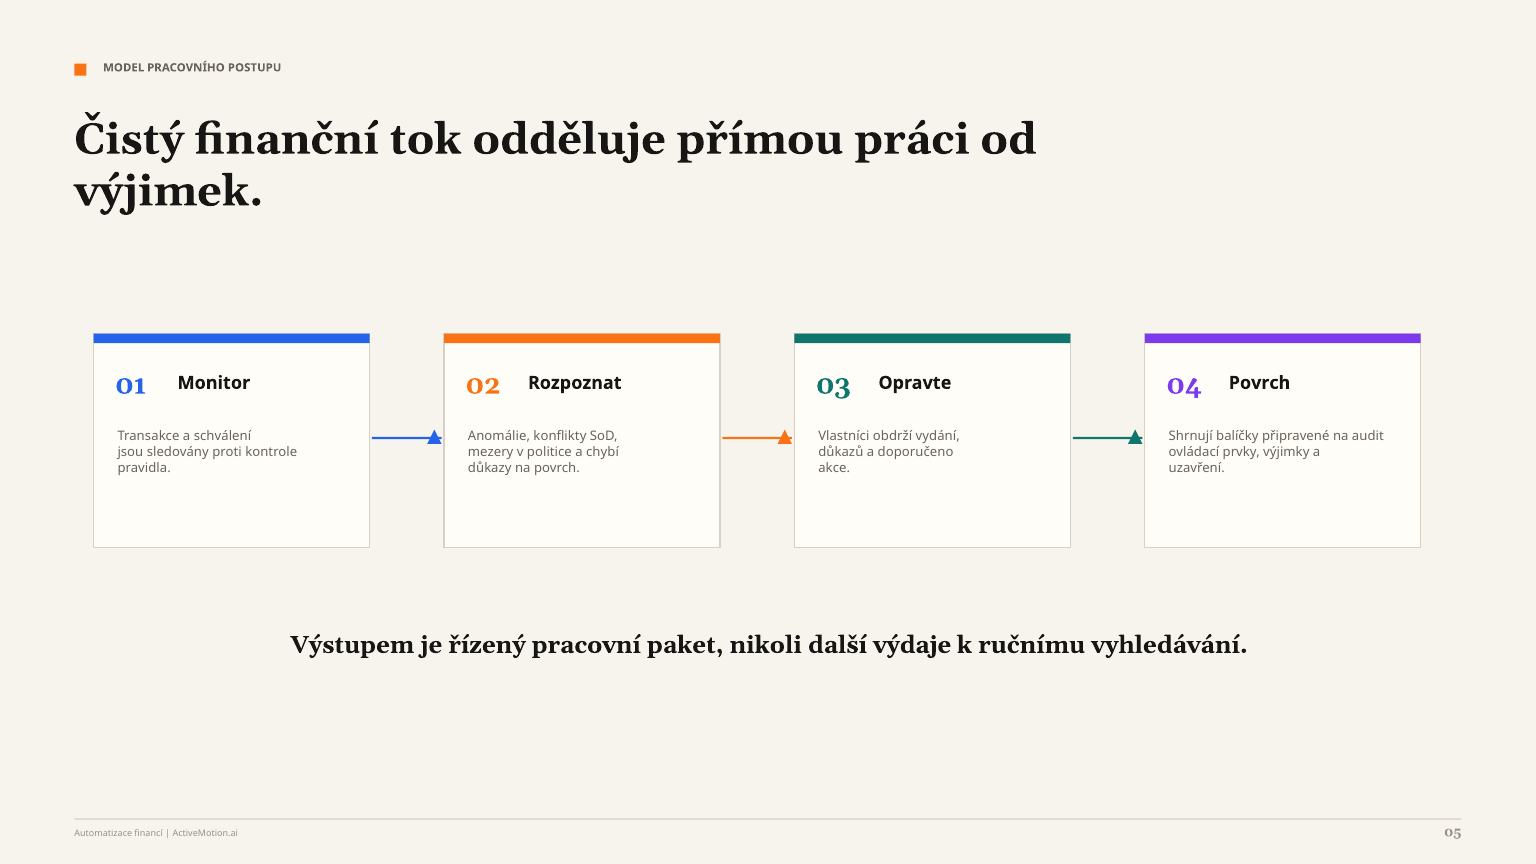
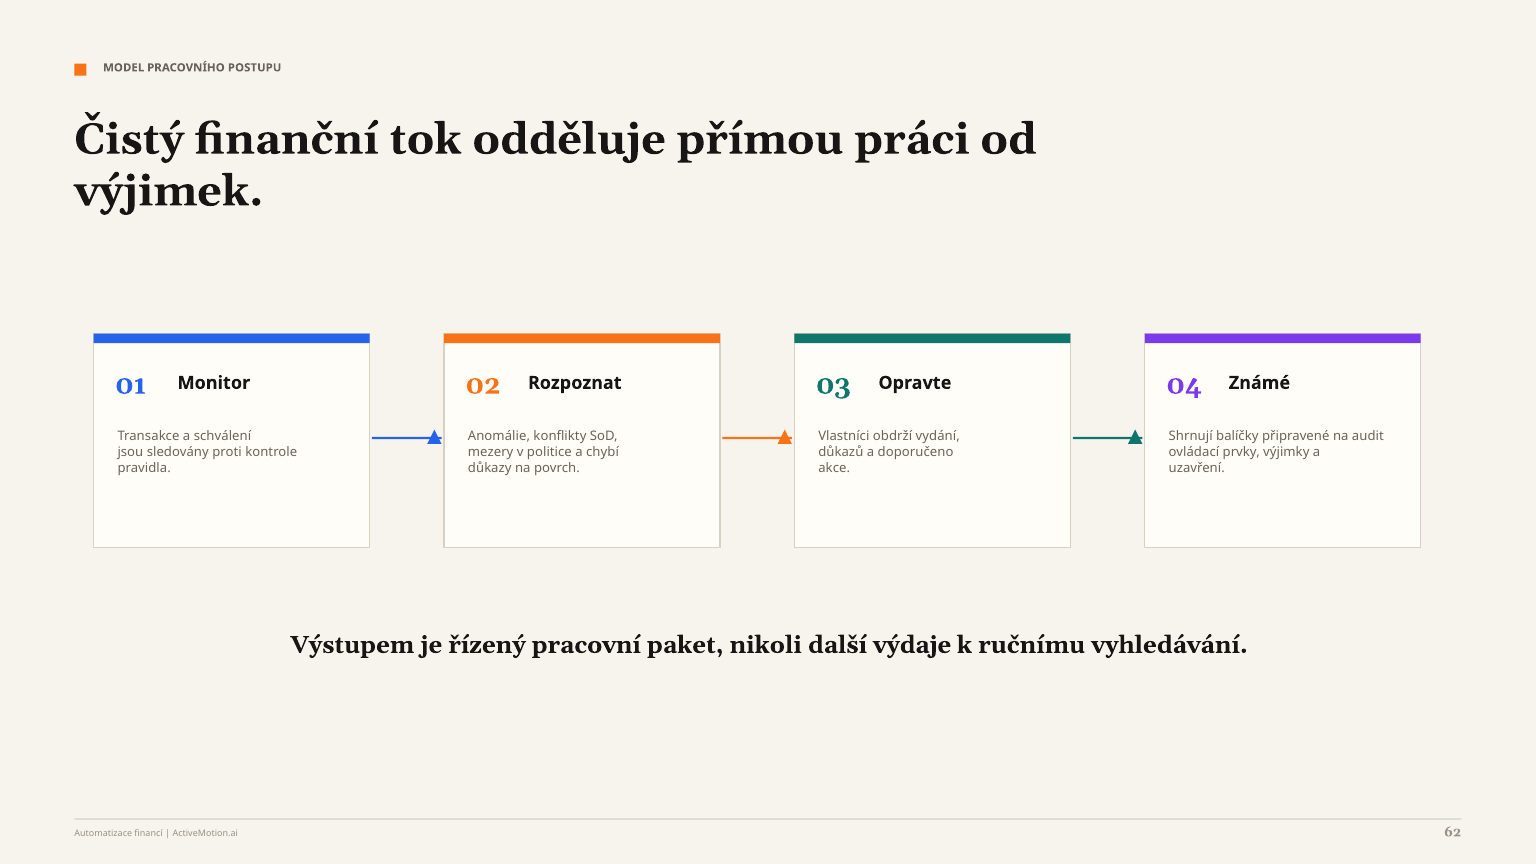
04 Povrch: Povrch -> Známé
05: 05 -> 62
